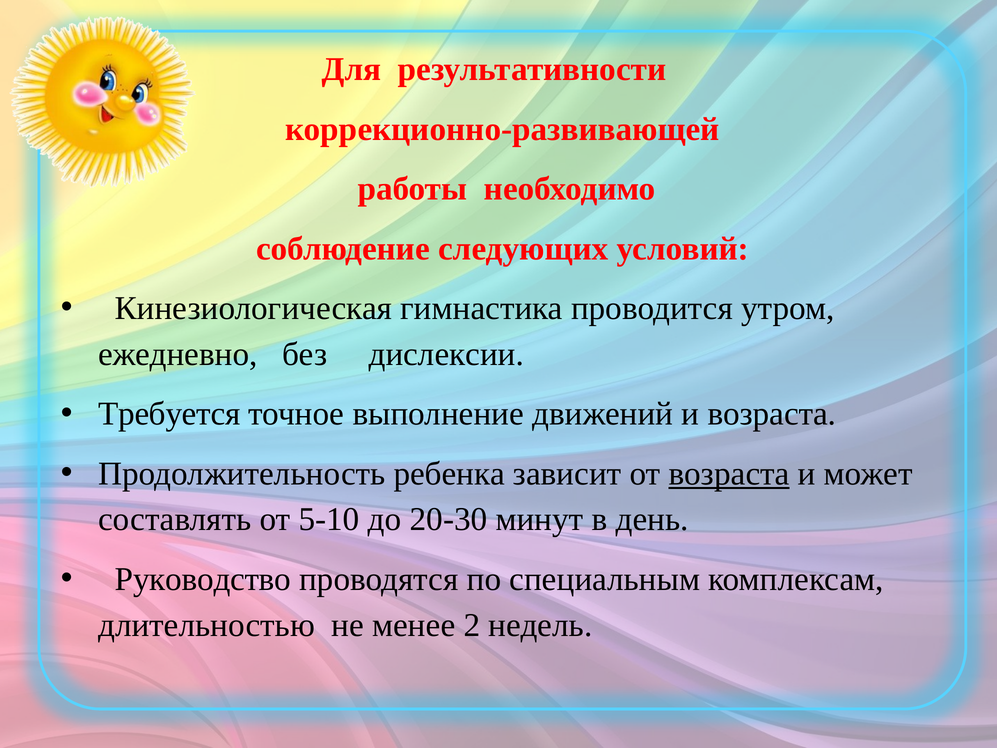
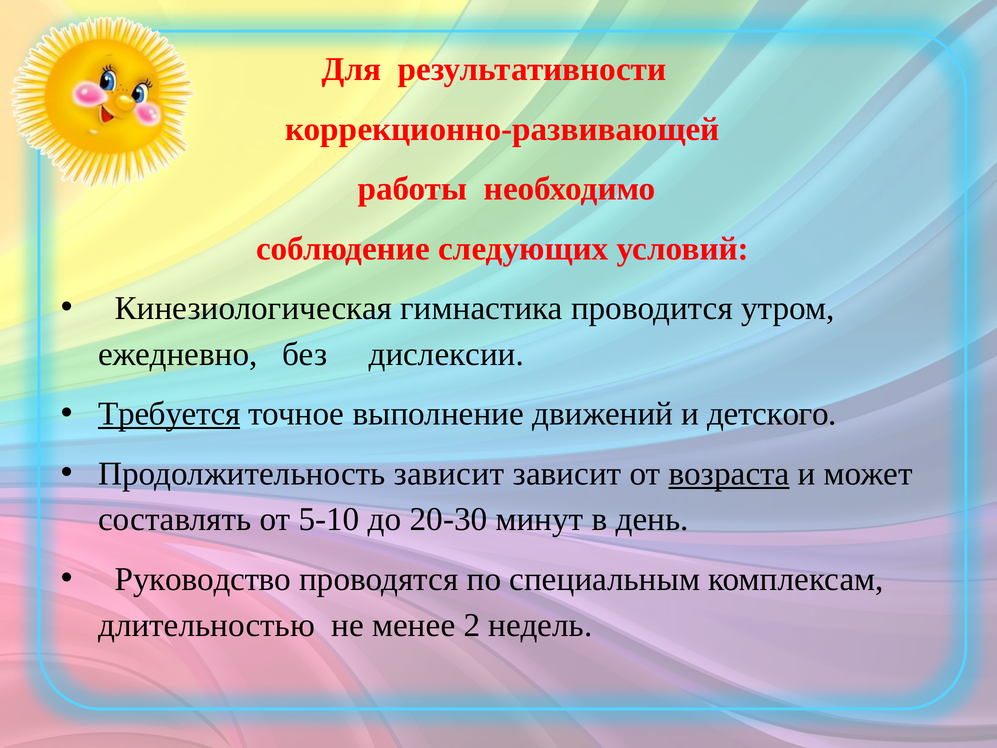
Требуется underline: none -> present
и возраста: возраста -> детского
Продолжительность ребенка: ребенка -> зависит
